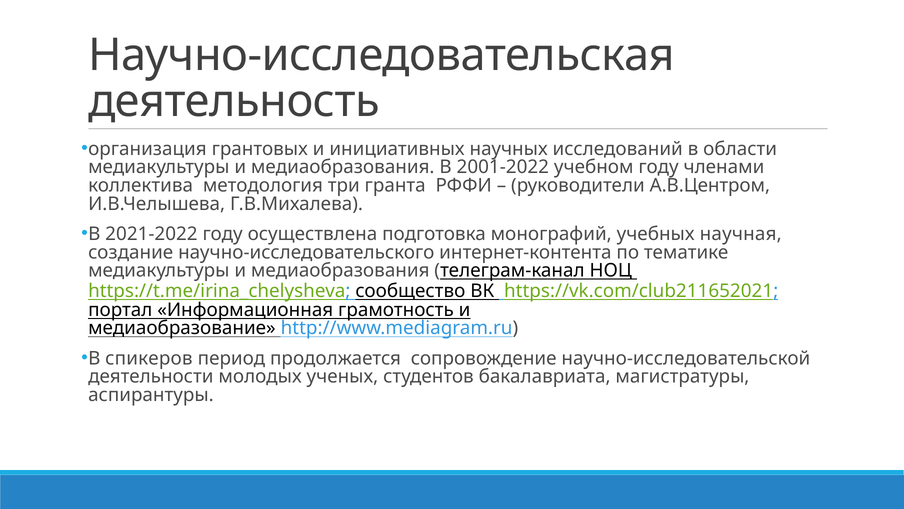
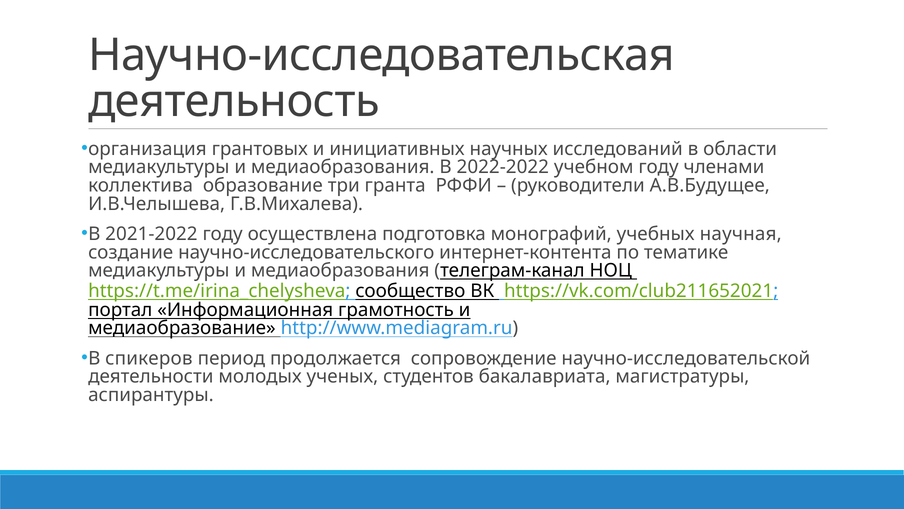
2001-2022: 2001-2022 -> 2022-2022
методология: методология -> образование
А.В.Центром: А.В.Центром -> А.В.Будущее
